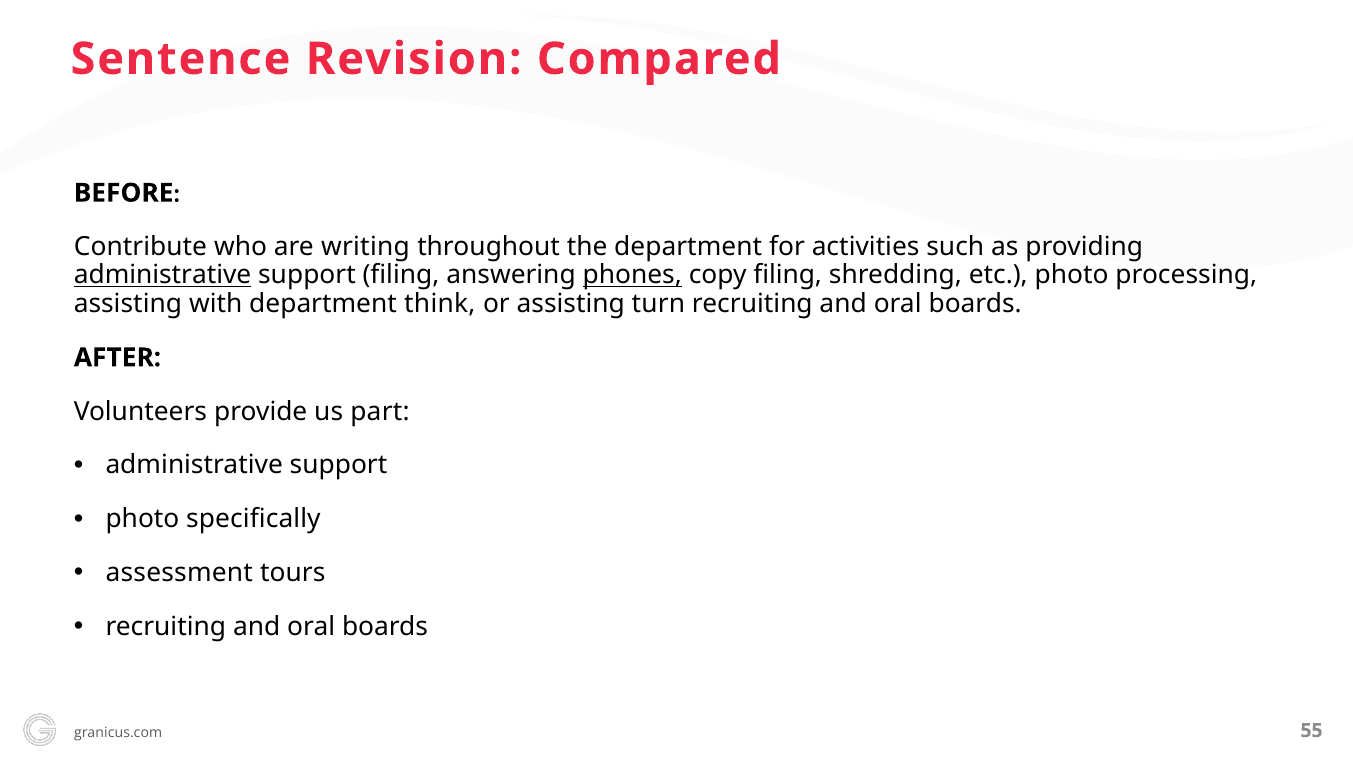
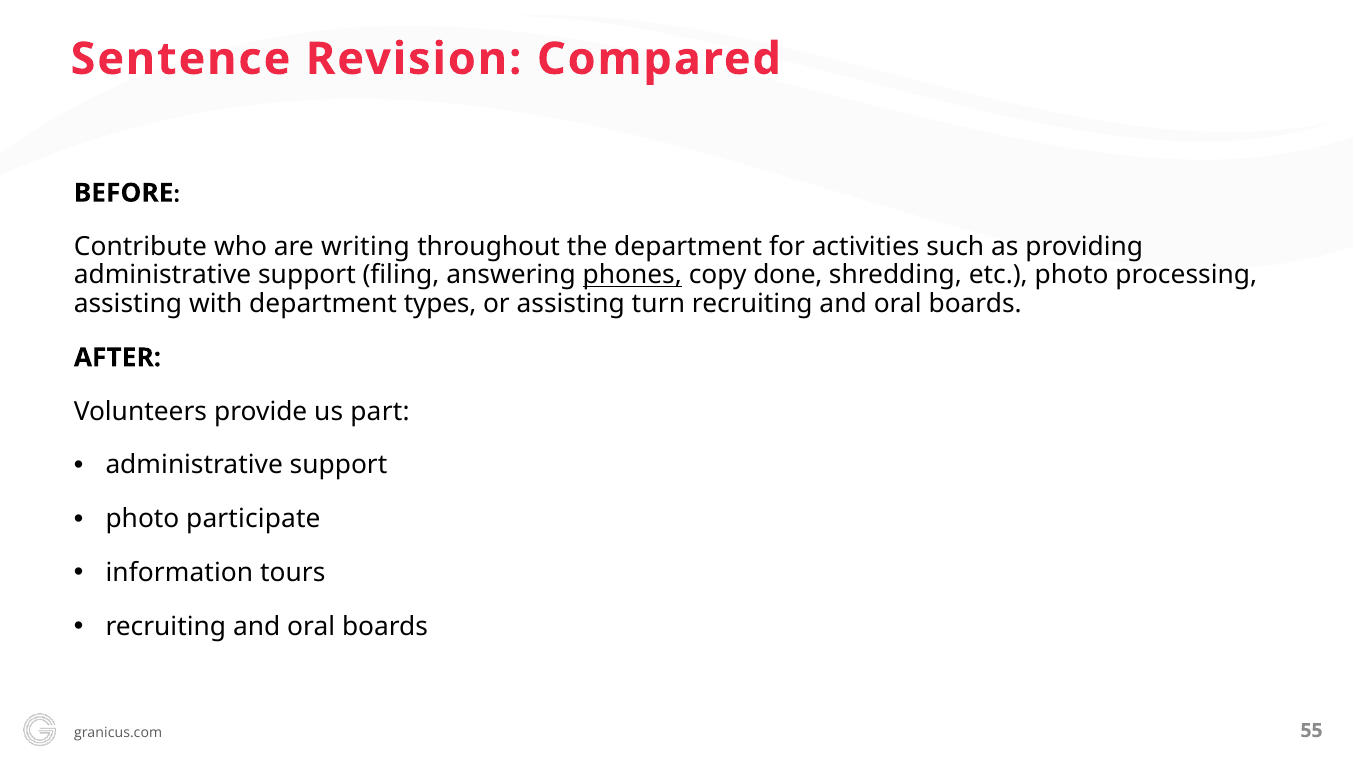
administrative at (163, 275) underline: present -> none
copy filing: filing -> done
think: think -> types
specifically: specifically -> participate
assessment: assessment -> information
